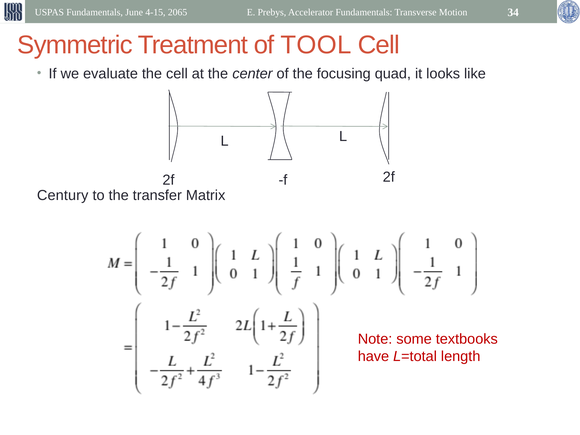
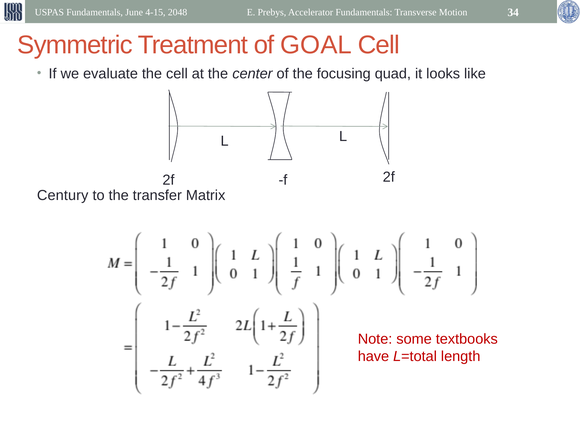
2065: 2065 -> 2048
TOOL: TOOL -> GOAL
